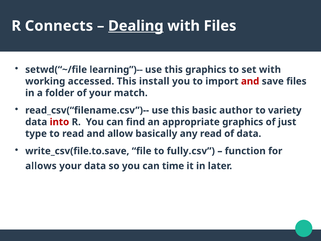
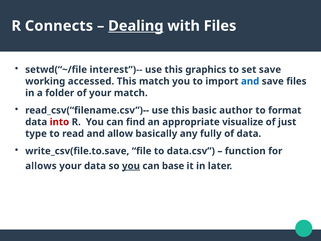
learning”)--: learning”)-- -> interest”)--
set with: with -> save
This install: install -> match
and at (250, 81) colour: red -> blue
variety: variety -> format
appropriate graphics: graphics -> visualize
any read: read -> fully
fully.csv: fully.csv -> data.csv
you at (131, 166) underline: none -> present
time: time -> base
